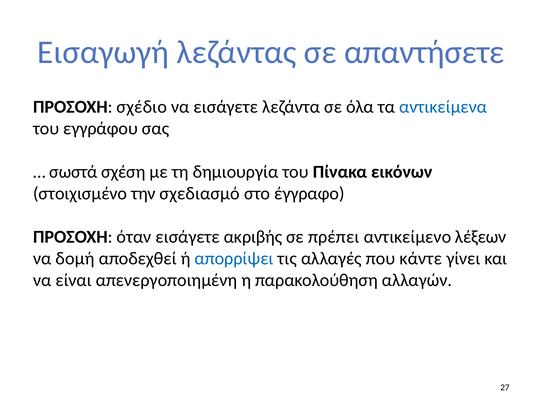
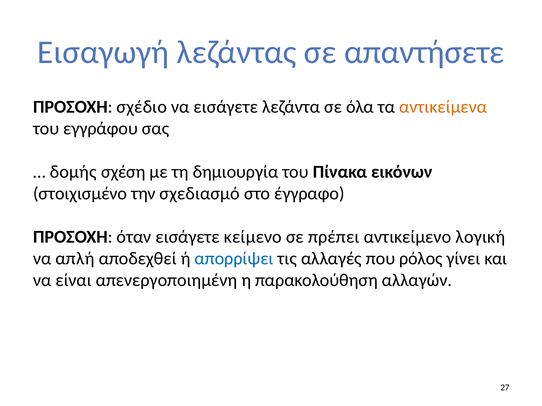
αντικείμενα colour: blue -> orange
σωστά: σωστά -> δομής
ακριβής: ακριβής -> κείμενο
λέξεων: λέξεων -> λογική
δομή: δομή -> απλή
κάντε: κάντε -> ρόλος
